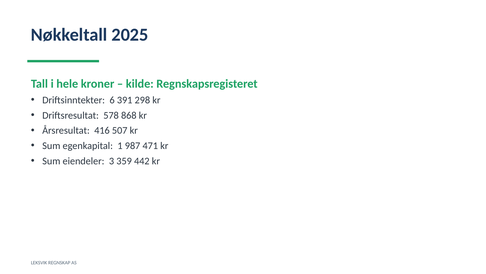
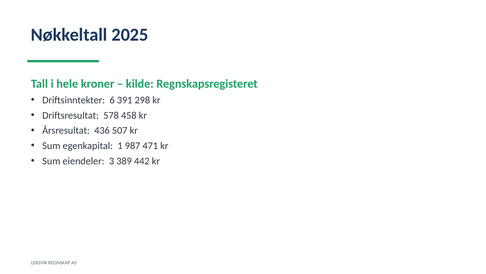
868: 868 -> 458
416: 416 -> 436
359: 359 -> 389
